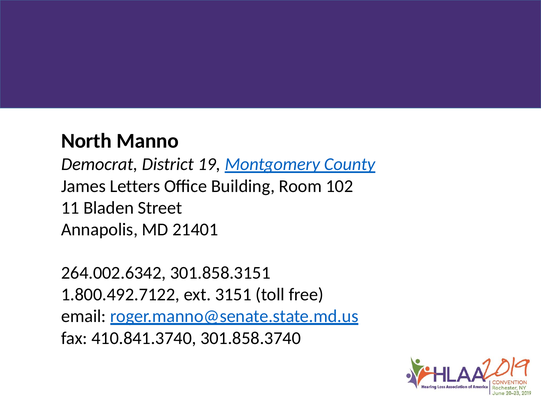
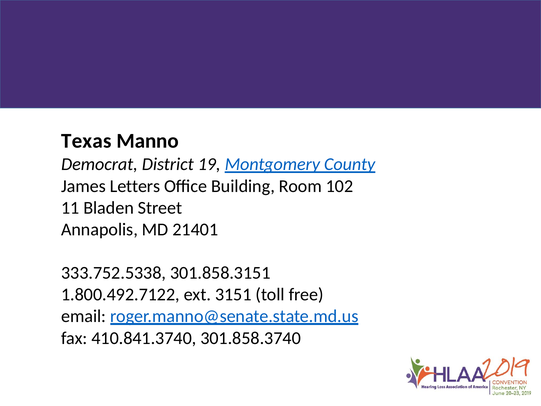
North: North -> Texas
264.002.6342: 264.002.6342 -> 333.752.5338
